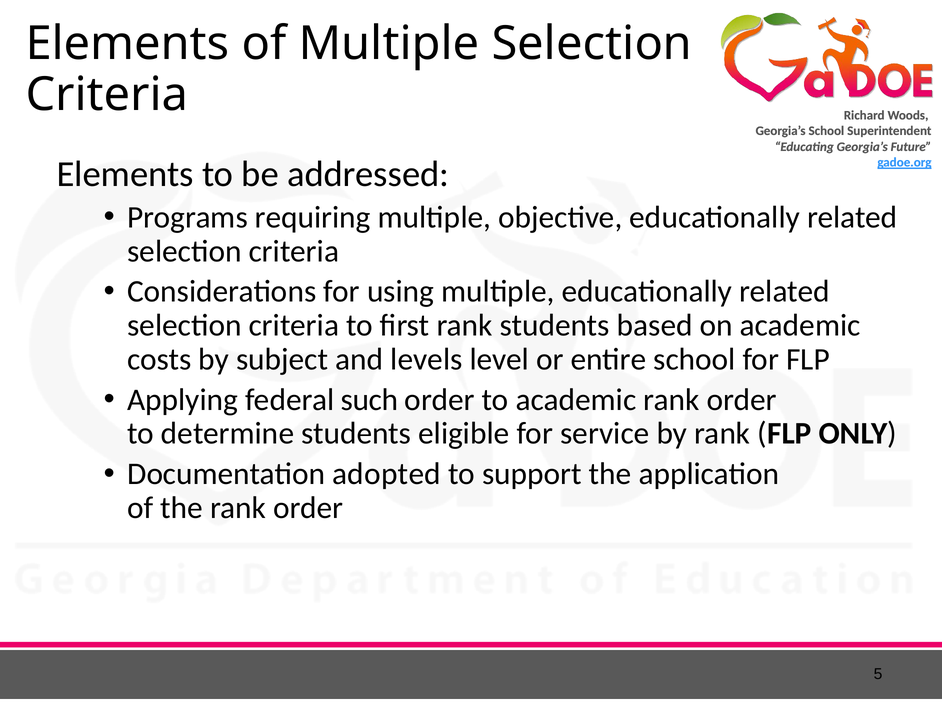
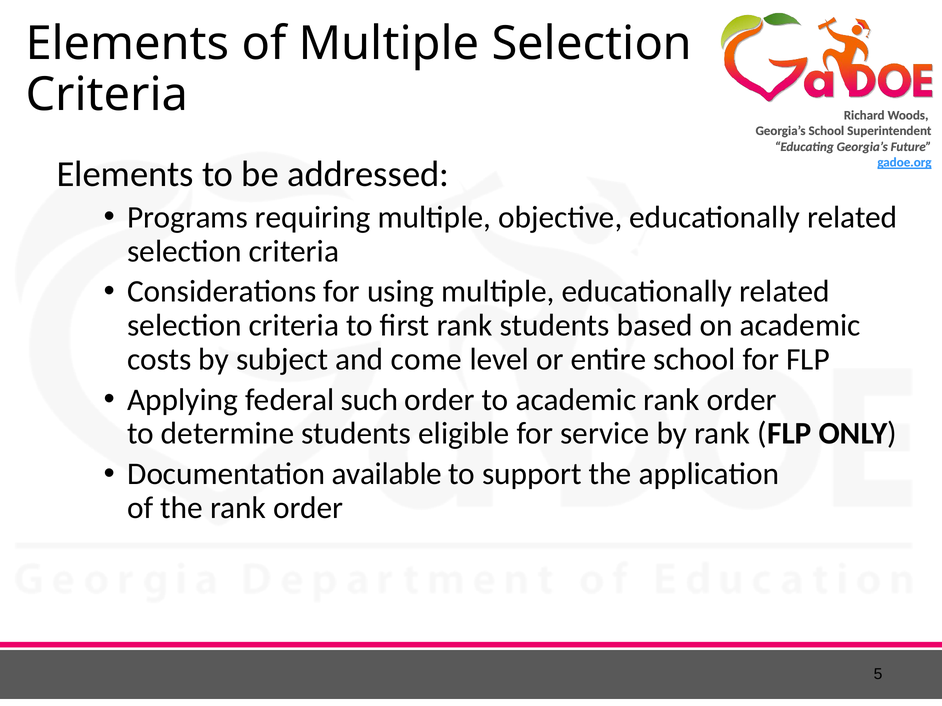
levels: levels -> come
adopted: adopted -> available
